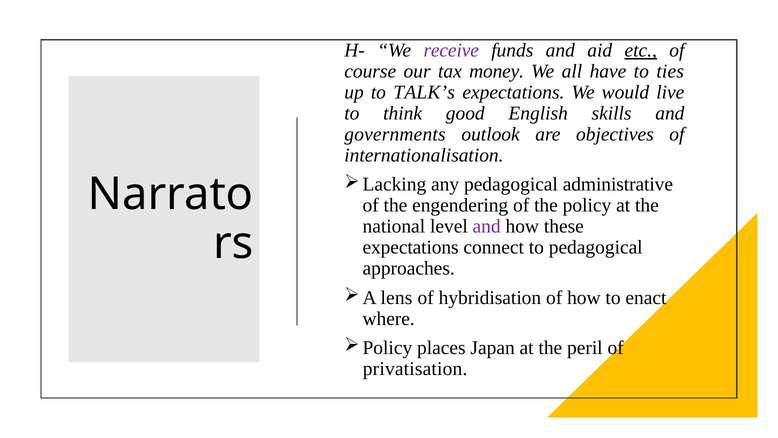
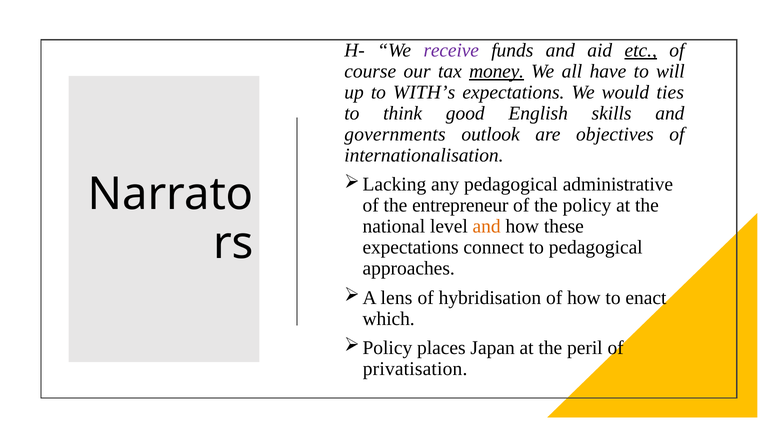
money underline: none -> present
ties: ties -> will
TALK’s: TALK’s -> WITH’s
live: live -> ties
engendering: engendering -> entrepreneur
and at (487, 226) colour: purple -> orange
where: where -> which
